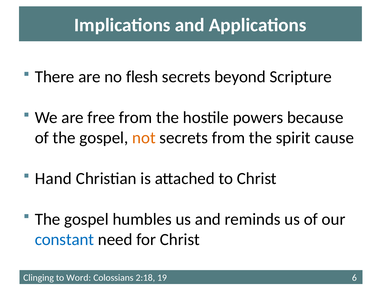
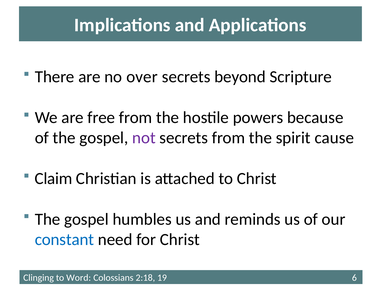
flesh: flesh -> over
not colour: orange -> purple
Hand: Hand -> Claim
